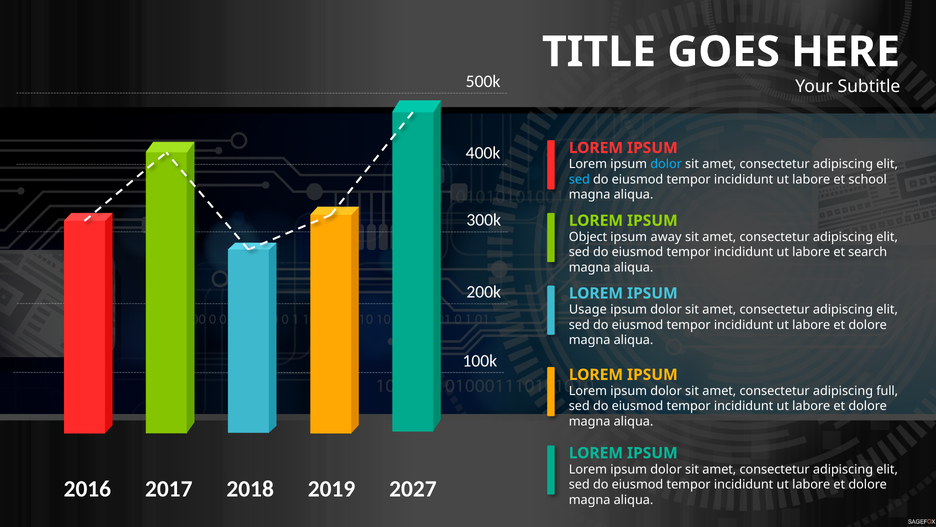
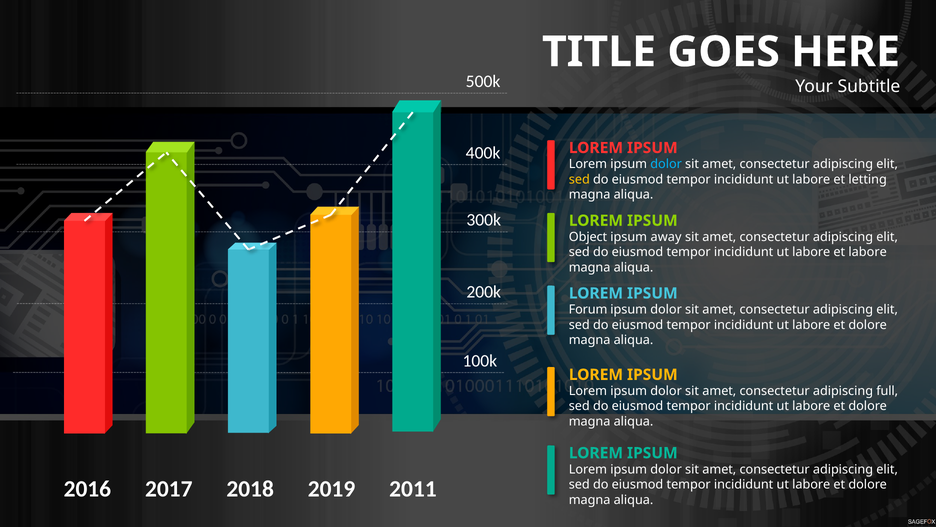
sed at (579, 179) colour: light blue -> yellow
school: school -> letting
et search: search -> labore
Usage: Usage -> Forum
2027: 2027 -> 2011
